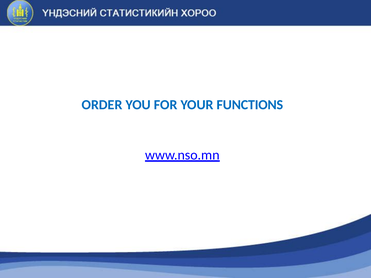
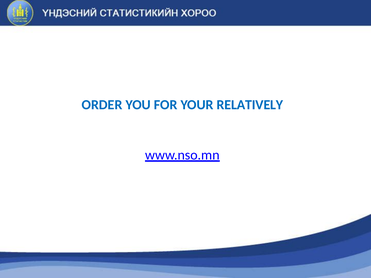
FUNCTIONS: FUNCTIONS -> RELATIVELY
